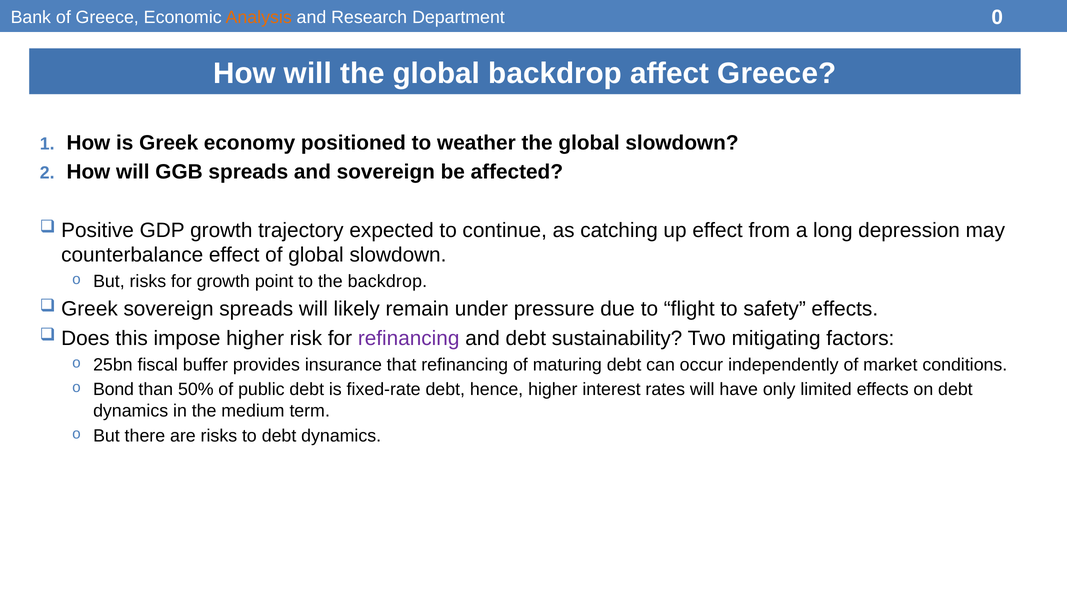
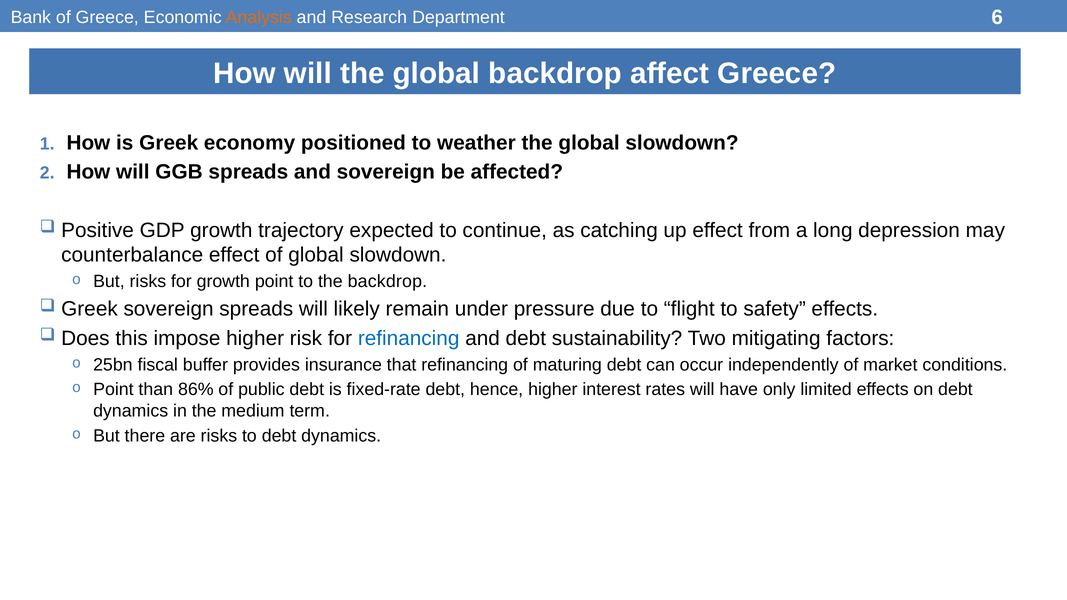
0: 0 -> 6
refinancing at (409, 338) colour: purple -> blue
Bond at (114, 390): Bond -> Point
50%: 50% -> 86%
